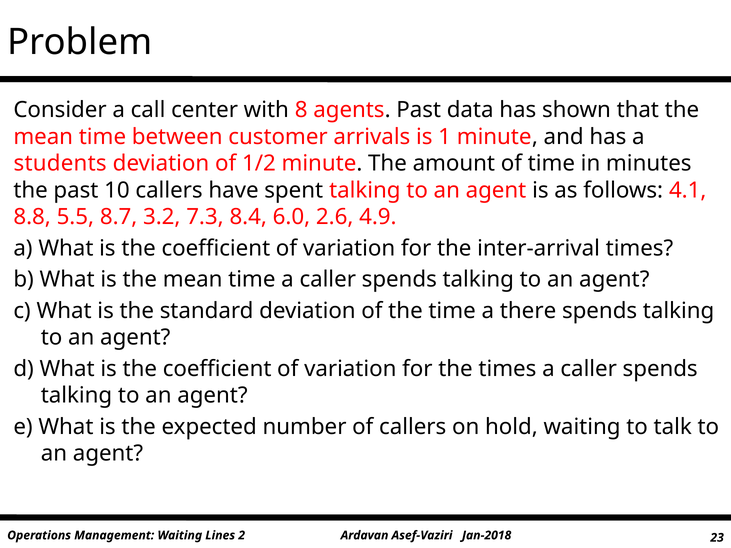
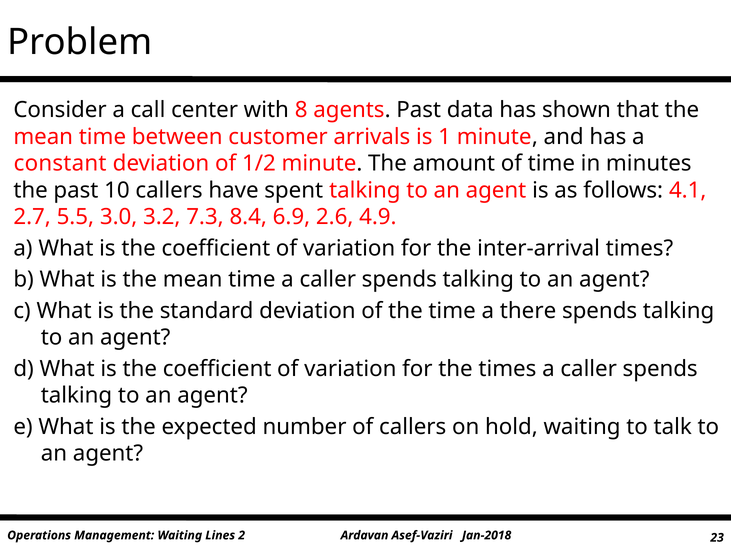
students: students -> constant
8.8: 8.8 -> 2.7
8.7: 8.7 -> 3.0
6.0: 6.0 -> 6.9
